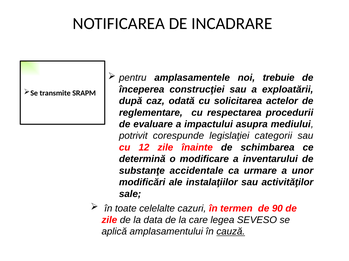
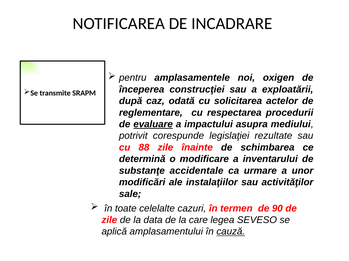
trebuie: trebuie -> oxigen
evaluare underline: none -> present
categorii: categorii -> rezultate
12: 12 -> 88
